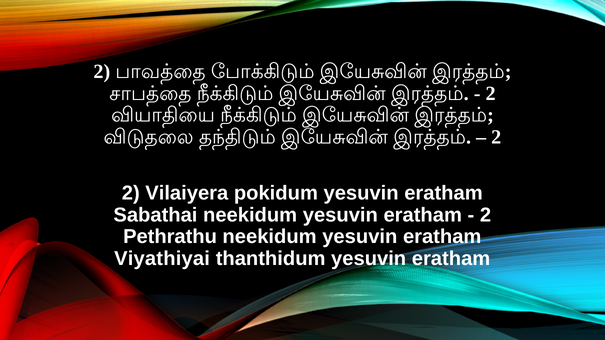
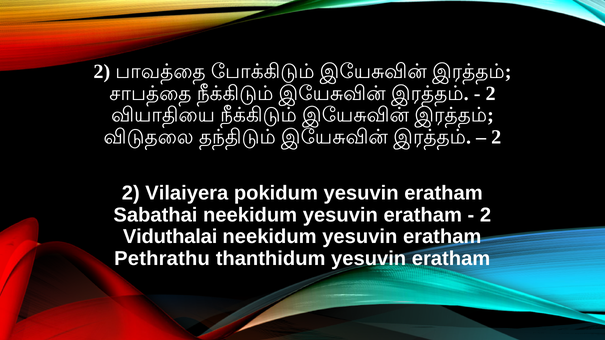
Pethrathu: Pethrathu -> Viduthalai
Viyathiyai: Viyathiyai -> Pethrathu
